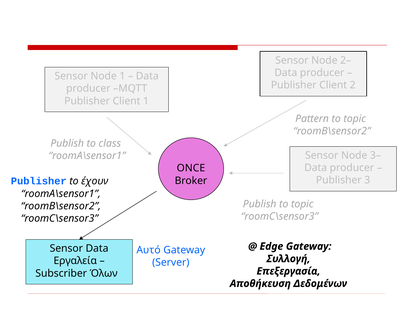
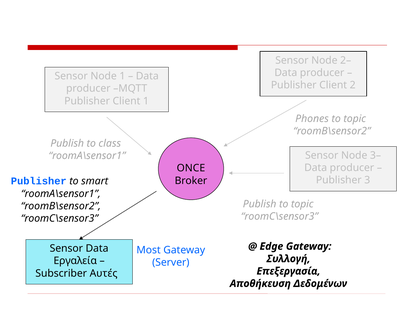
Pattern: Pattern -> Phones
έχουν: έχουν -> smart
Αυτό: Αυτό -> Most
Όλων: Όλων -> Αυτές
